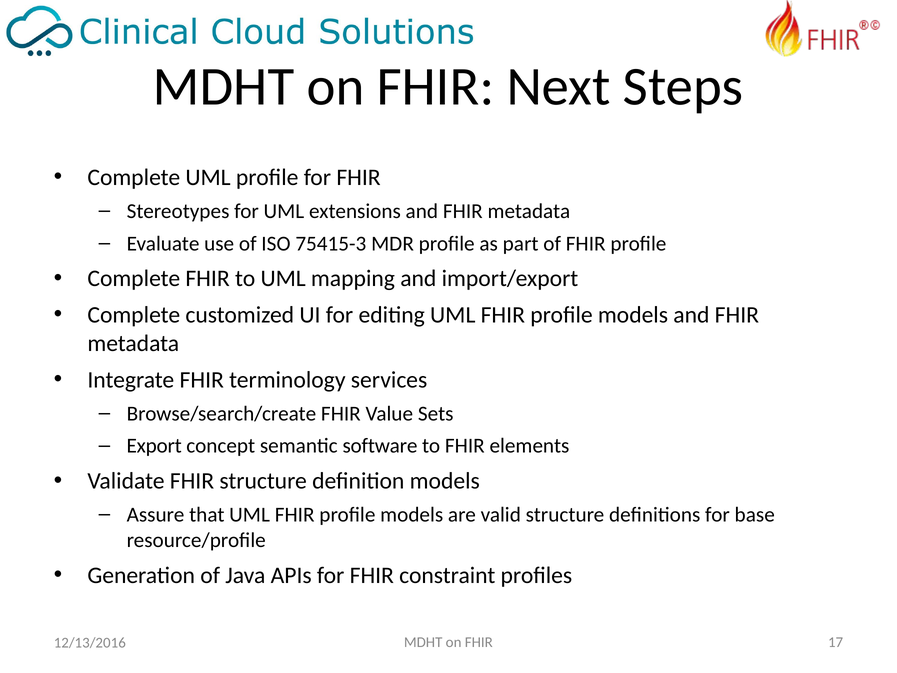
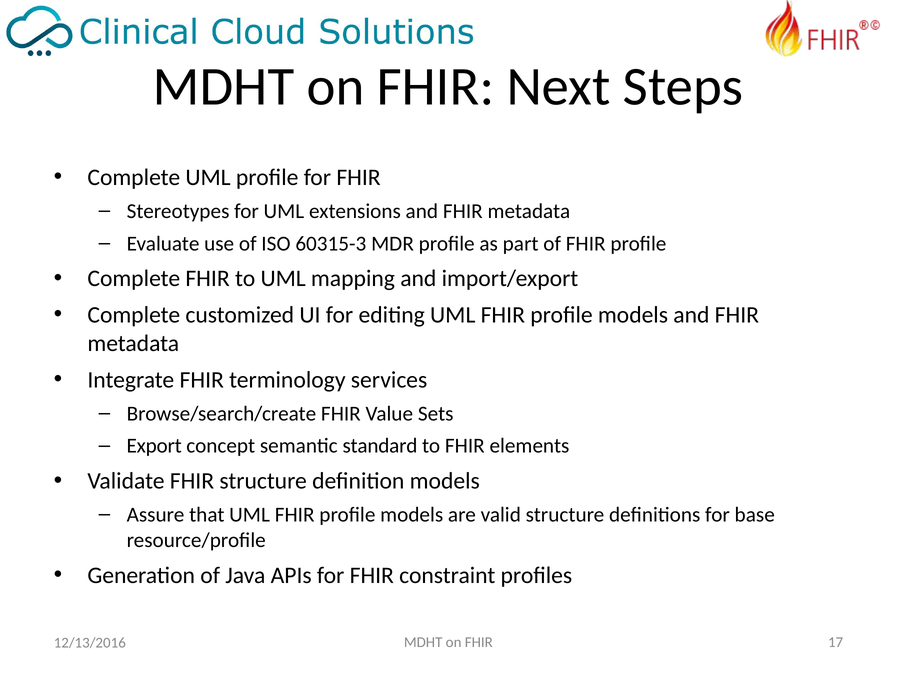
75415-3: 75415-3 -> 60315-3
software: software -> standard
